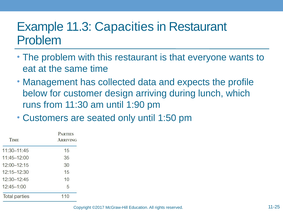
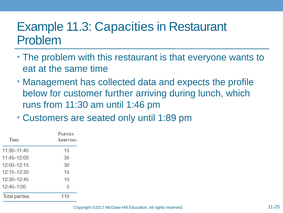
design: design -> further
1:90: 1:90 -> 1:46
1:50: 1:50 -> 1:89
